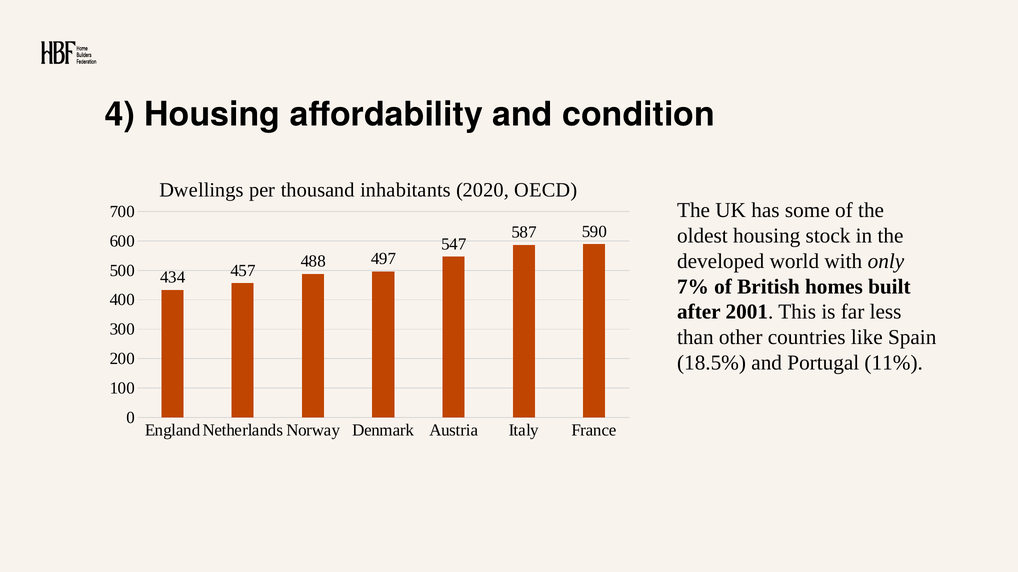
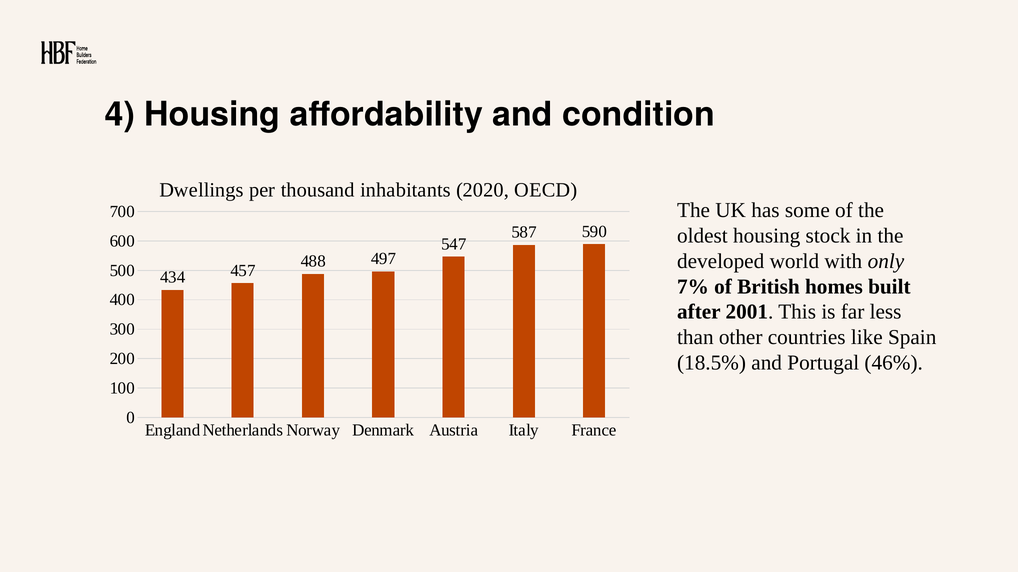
11%: 11% -> 46%
